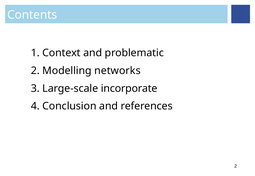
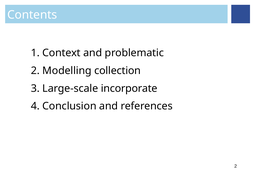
networks: networks -> collection
